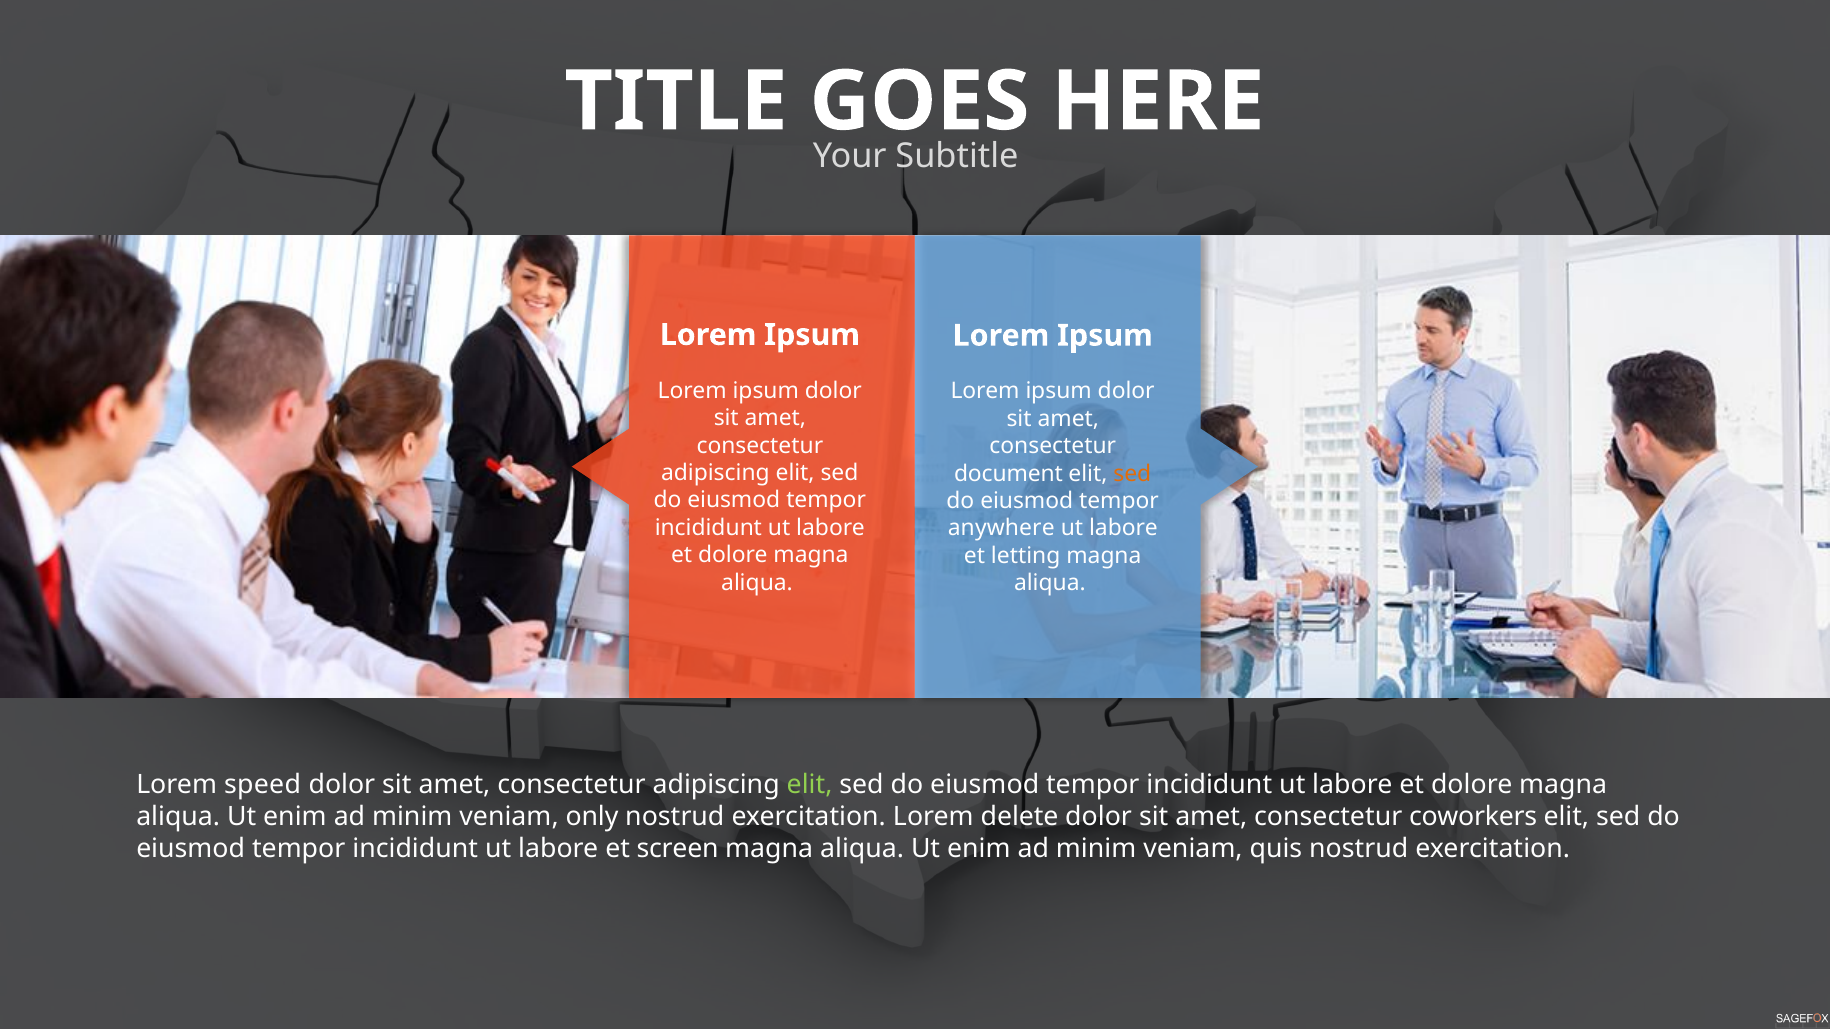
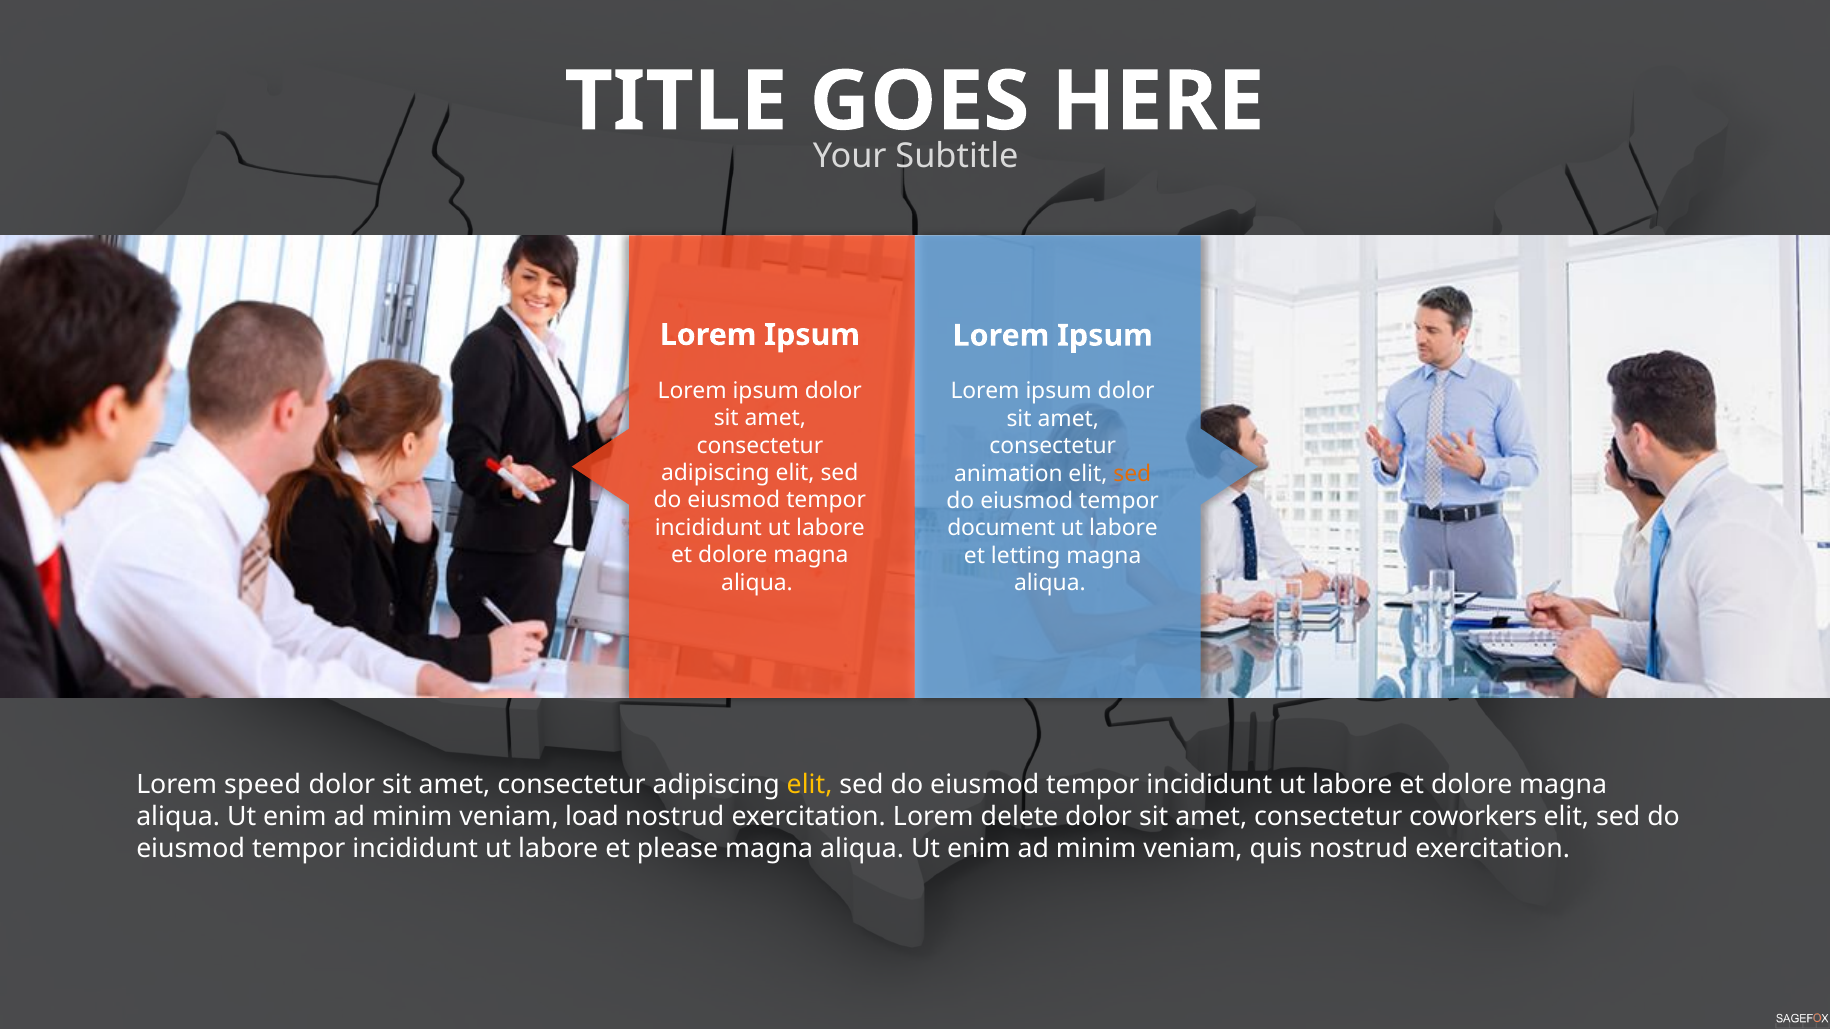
document: document -> animation
anywhere: anywhere -> document
elit at (810, 784) colour: light green -> yellow
only: only -> load
screen: screen -> please
